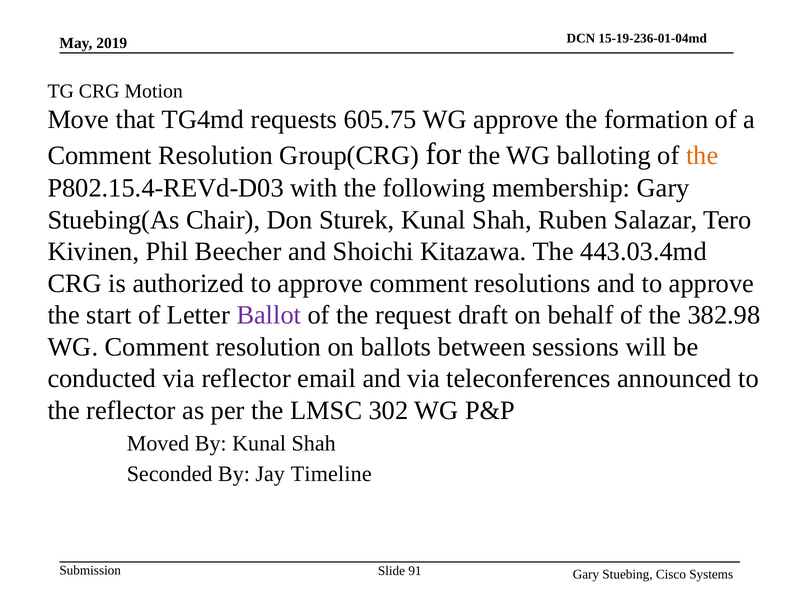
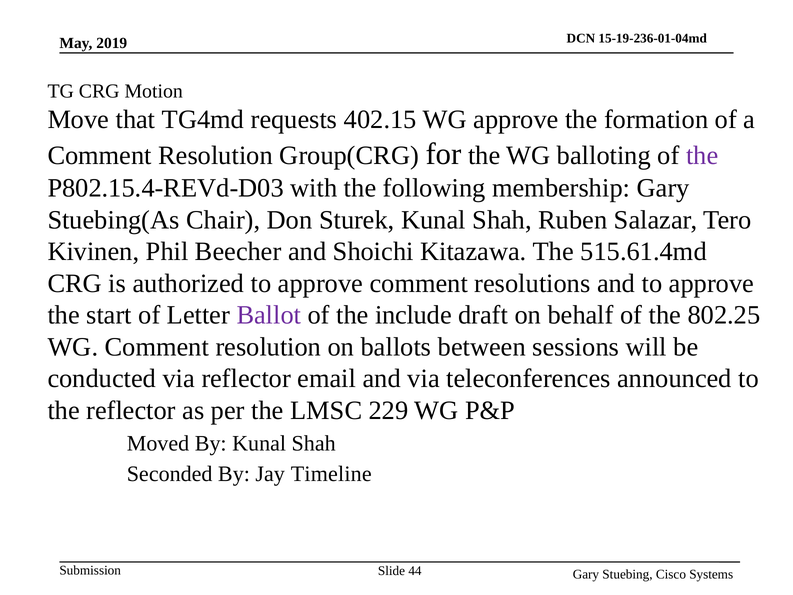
605.75: 605.75 -> 402.15
the at (702, 156) colour: orange -> purple
443.03.4md: 443.03.4md -> 515.61.4md
request: request -> include
382.98: 382.98 -> 802.25
302: 302 -> 229
91: 91 -> 44
